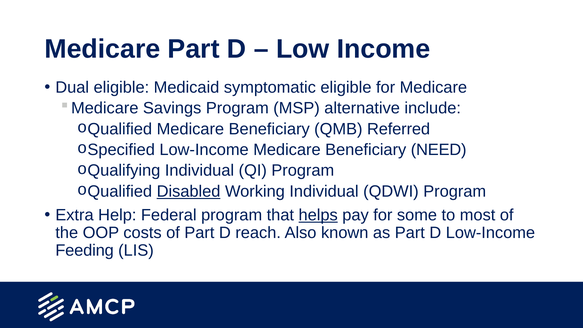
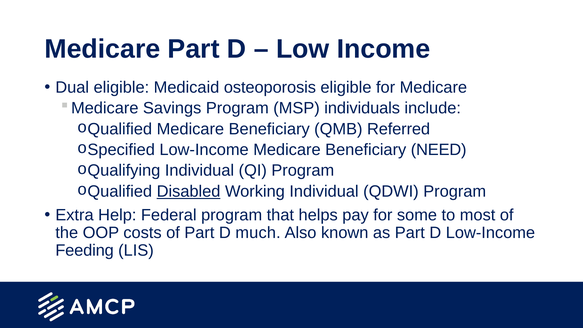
symptomatic: symptomatic -> osteoporosis
alternative: alternative -> individuals
helps underline: present -> none
reach: reach -> much
